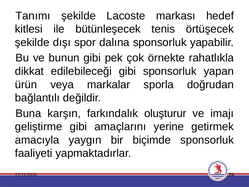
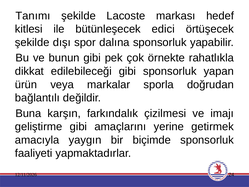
tenis: tenis -> edici
oluşturur: oluşturur -> çizilmesi
